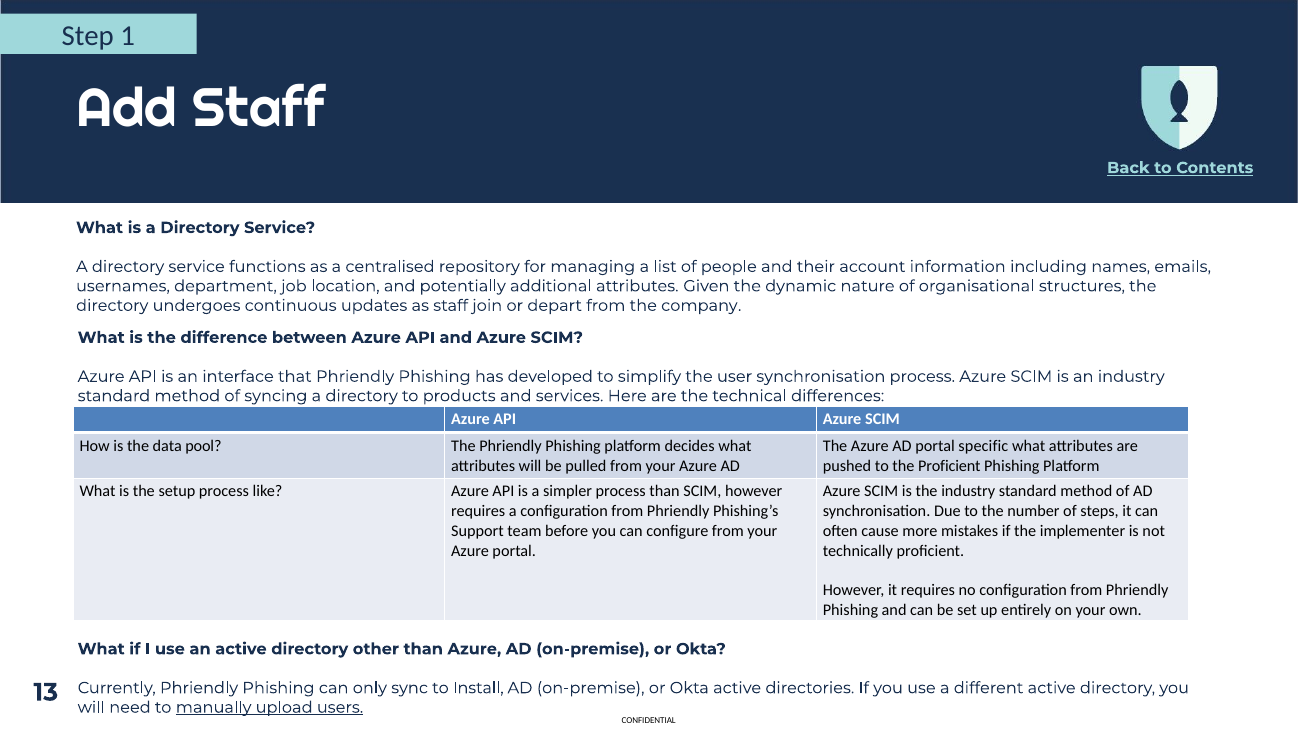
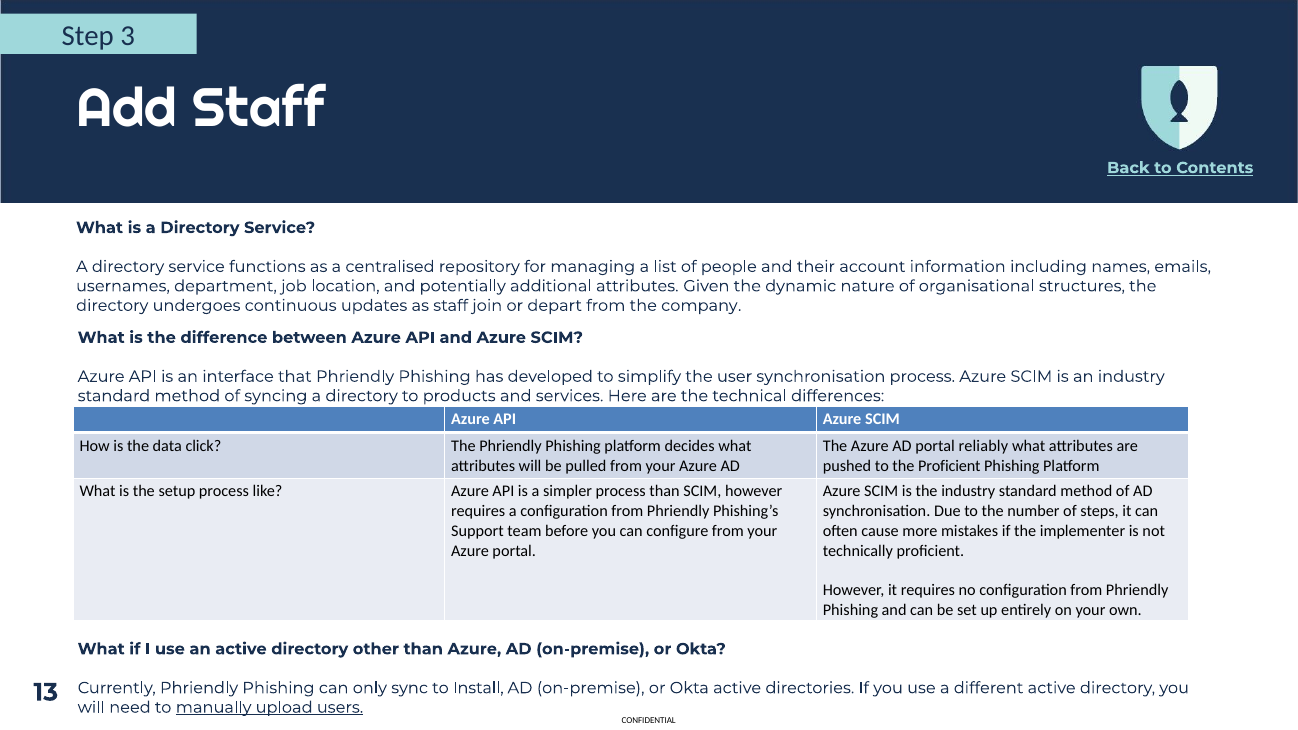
1: 1 -> 3
pool: pool -> click
specific: specific -> reliably
